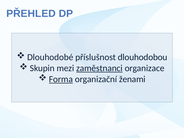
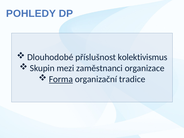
PŘEHLED: PŘEHLED -> POHLEDY
dlouhodobou: dlouhodobou -> kolektivismus
zaměstnanci underline: present -> none
ženami: ženami -> tradice
